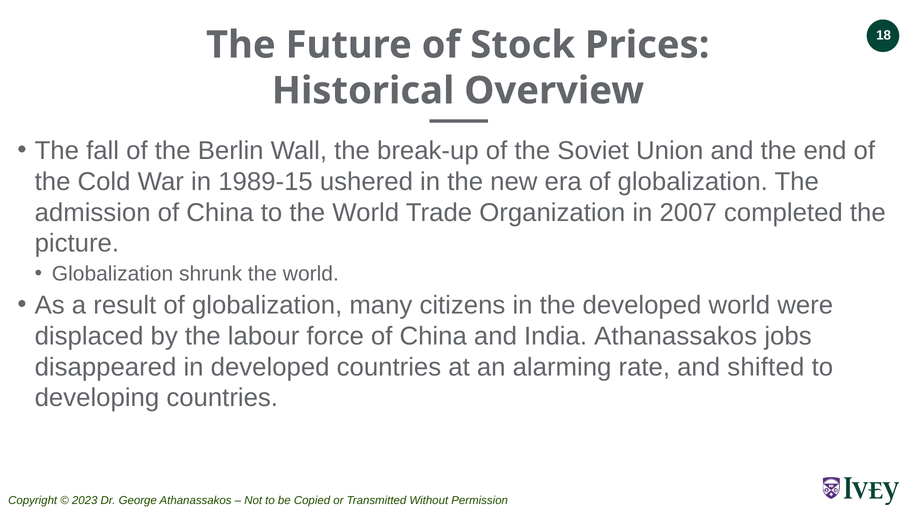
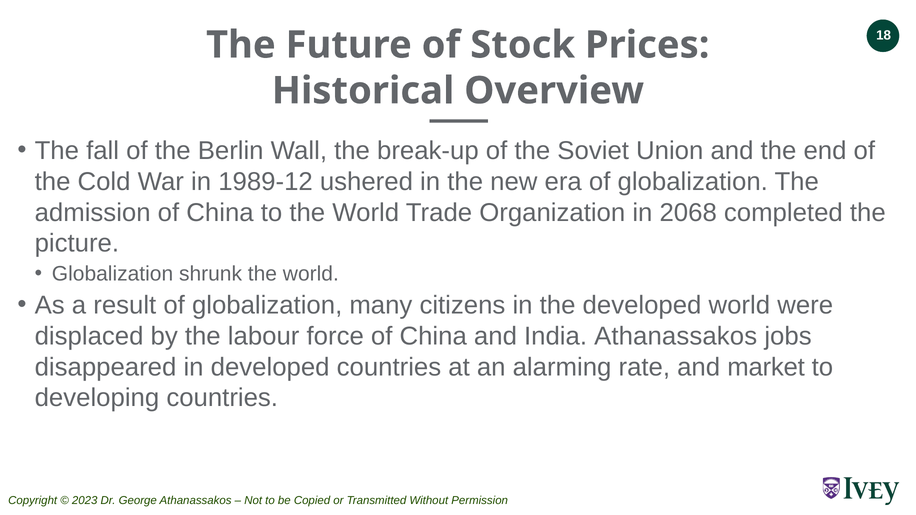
1989-15: 1989-15 -> 1989-12
2007: 2007 -> 2068
shifted: shifted -> market
